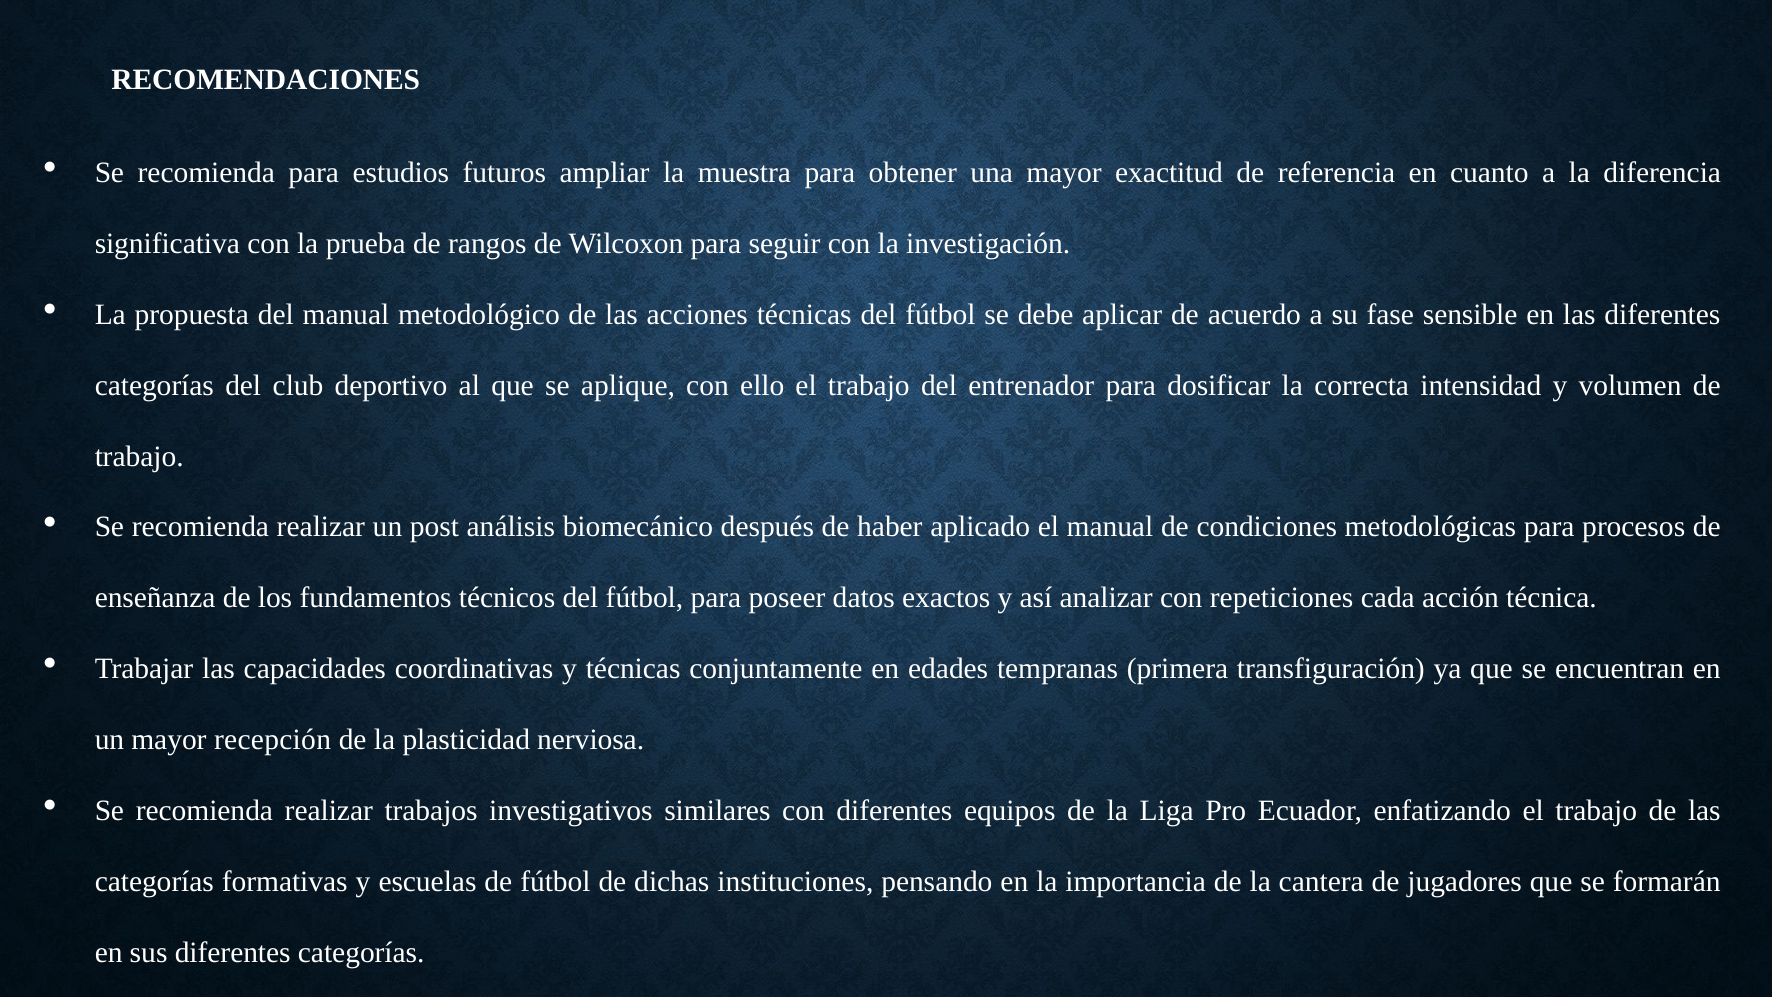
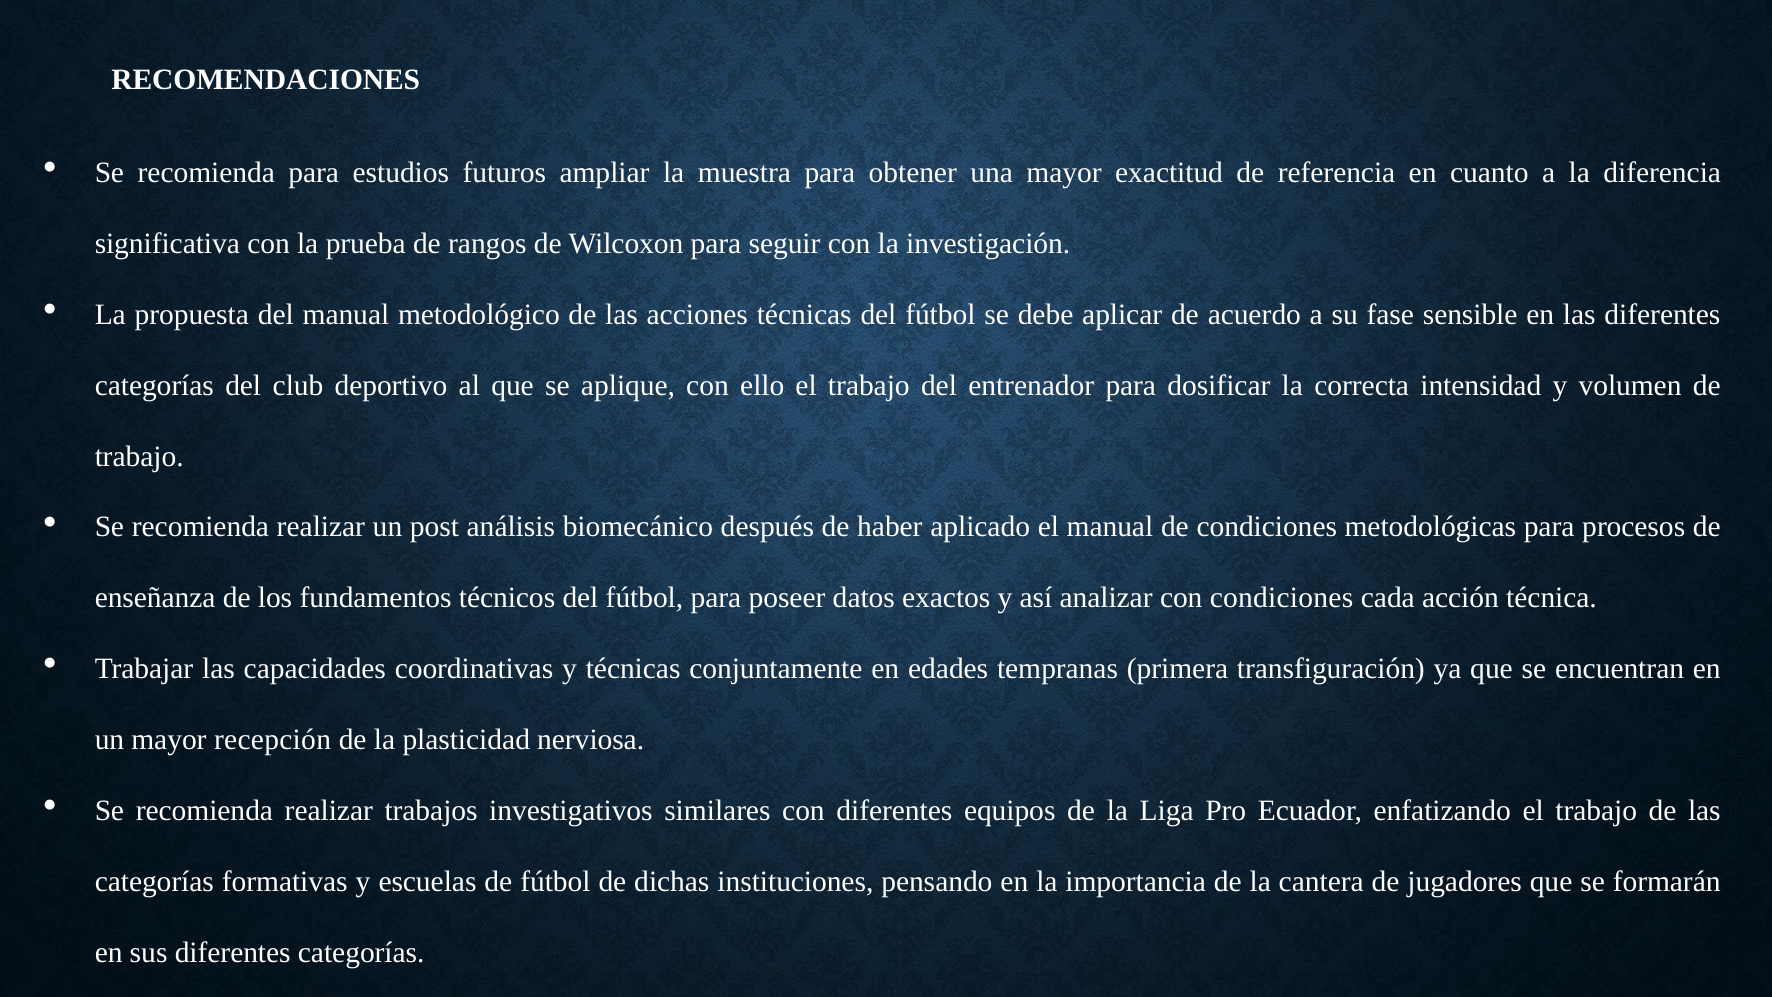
con repeticiones: repeticiones -> condiciones
